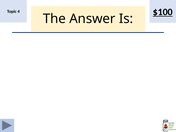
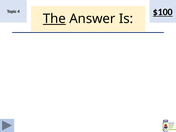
The underline: none -> present
